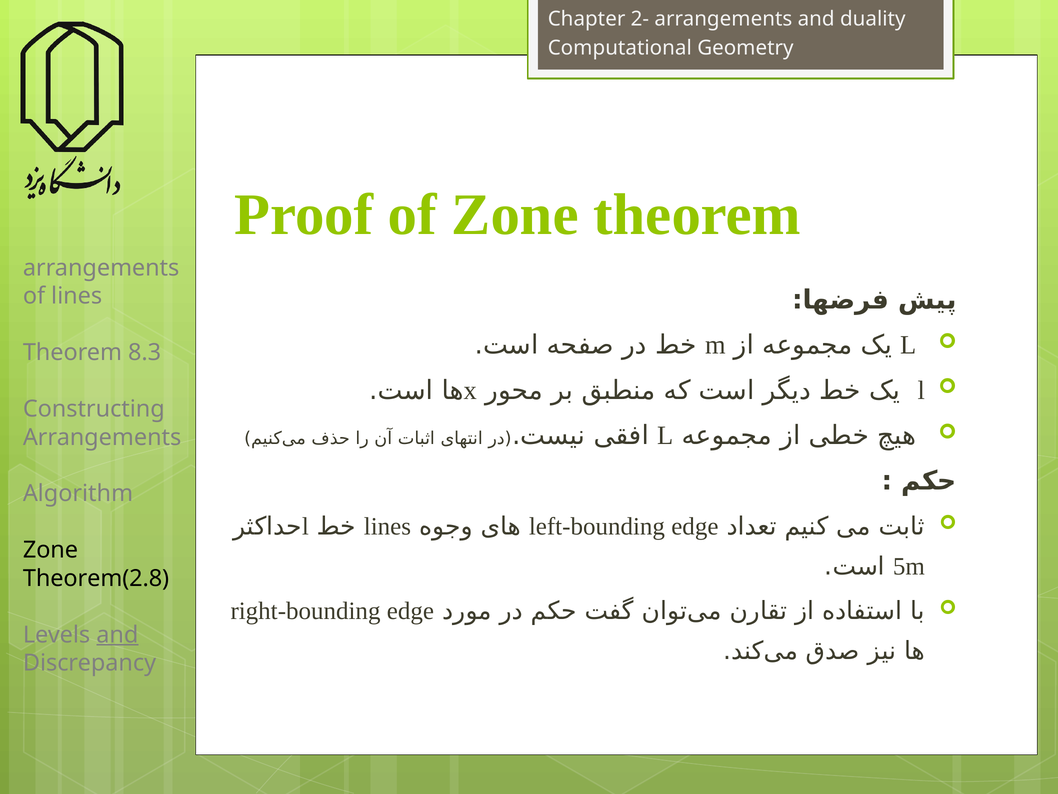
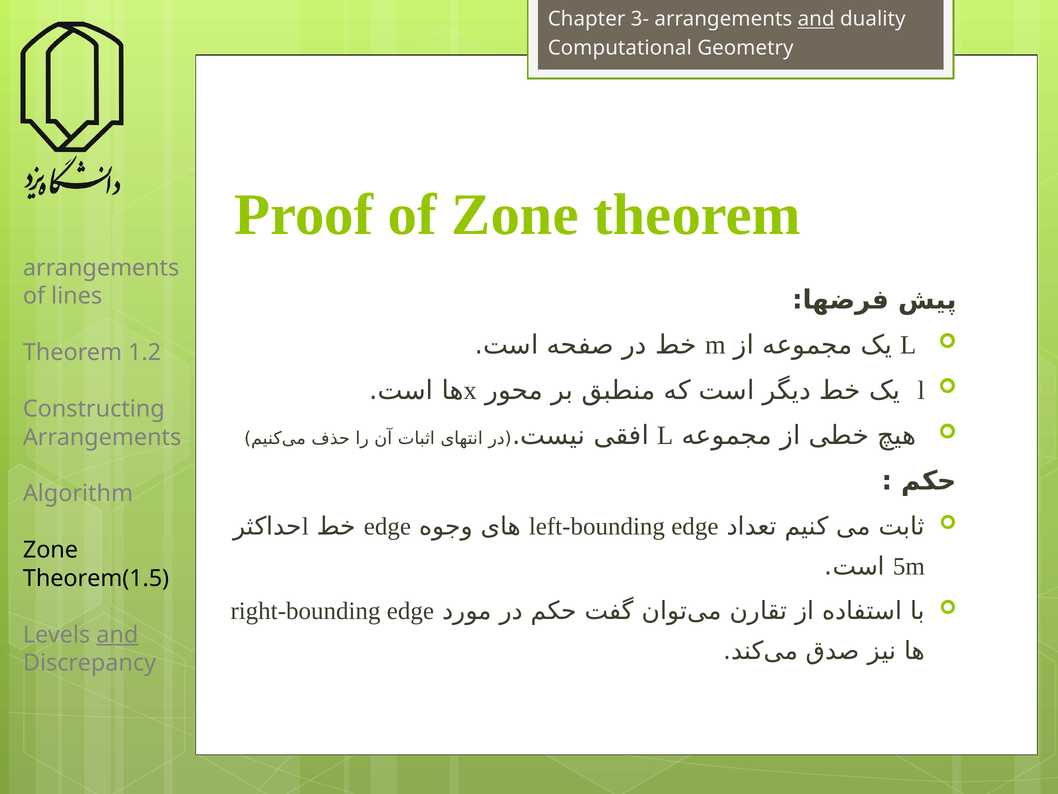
2-: 2- -> 3-
and at (816, 19) underline: none -> present
8.3: 8.3 -> 1.2
lines at (387, 526): lines -> edge
Theorem(2.8: Theorem(2.8 -> Theorem(1.5
